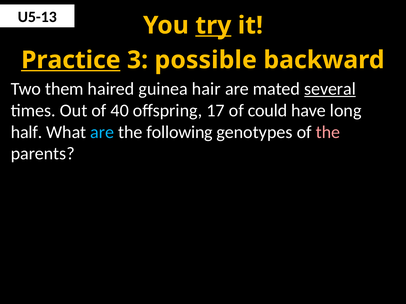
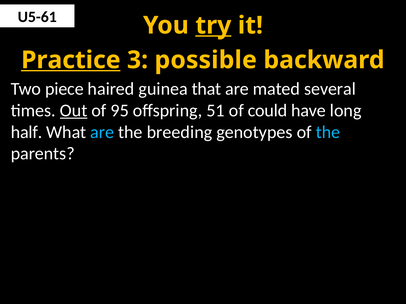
U5-13: U5-13 -> U5-61
them: them -> piece
hair: hair -> that
several underline: present -> none
Out underline: none -> present
40: 40 -> 95
17: 17 -> 51
following: following -> breeding
the at (328, 132) colour: pink -> light blue
